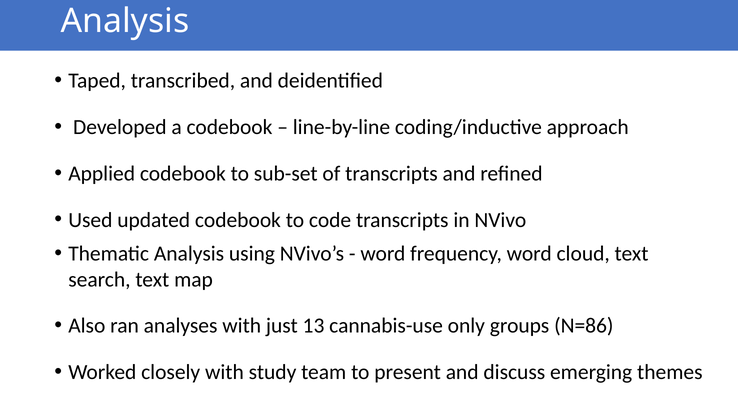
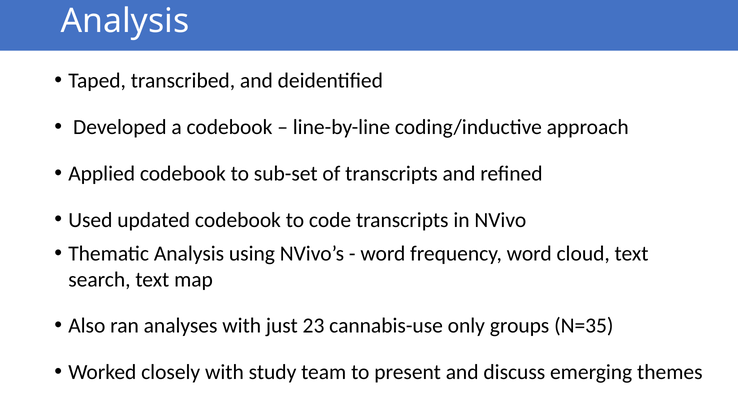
13: 13 -> 23
N=86: N=86 -> N=35
